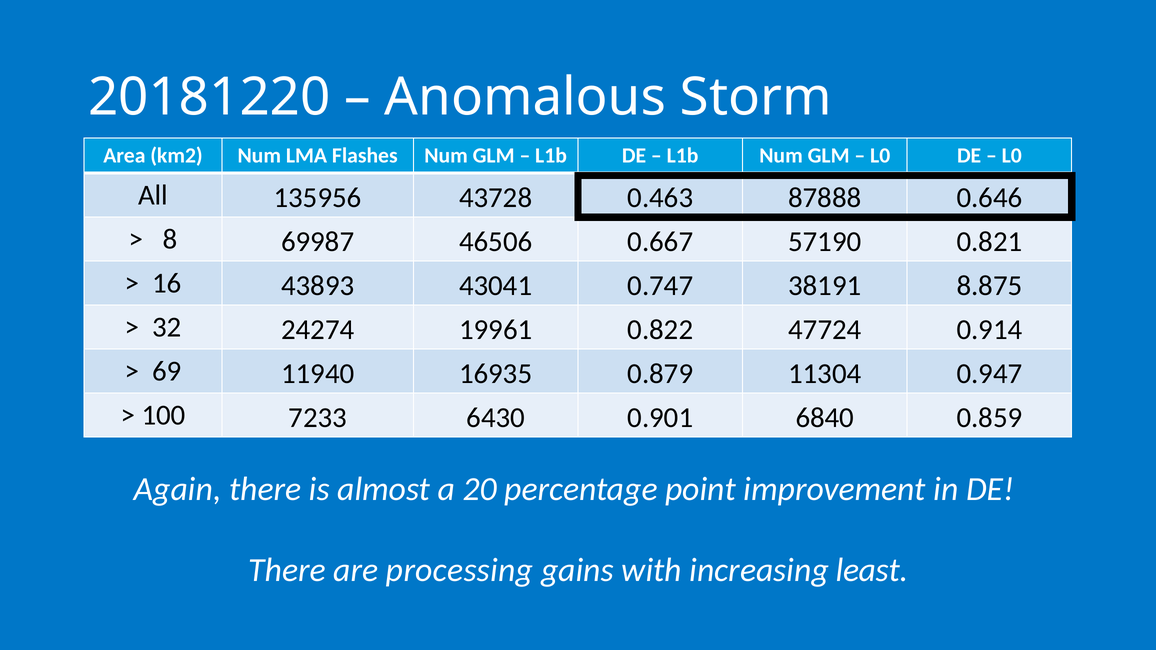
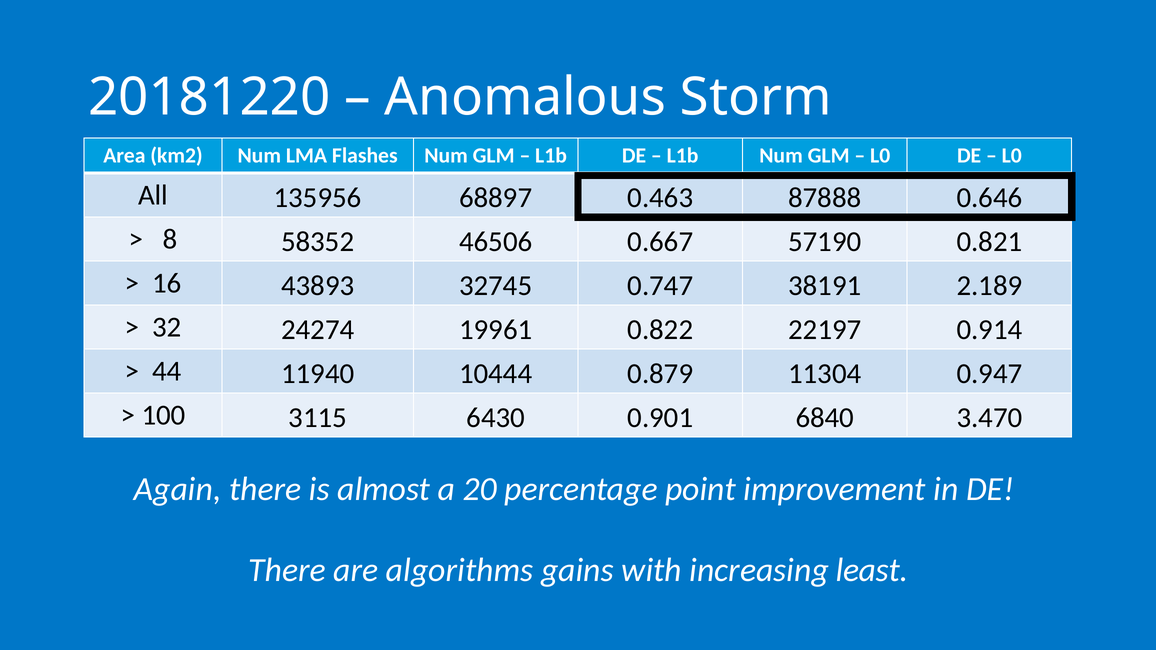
43728: 43728 -> 68897
69987: 69987 -> 58352
43041: 43041 -> 32745
8.875: 8.875 -> 2.189
47724: 47724 -> 22197
69: 69 -> 44
16935: 16935 -> 10444
7233: 7233 -> 3115
0.859: 0.859 -> 3.470
processing: processing -> algorithms
